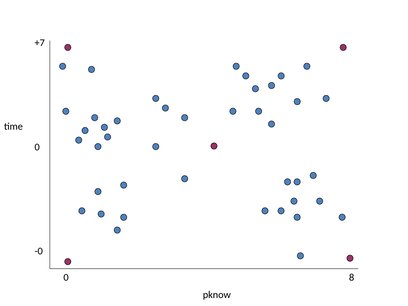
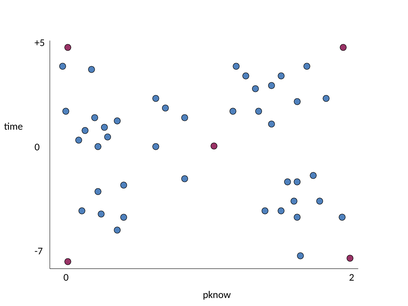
+7: +7 -> +5
-0: -0 -> -7
8: 8 -> 2
